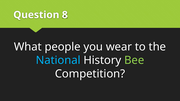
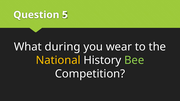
8: 8 -> 5
people: people -> during
National colour: light blue -> yellow
